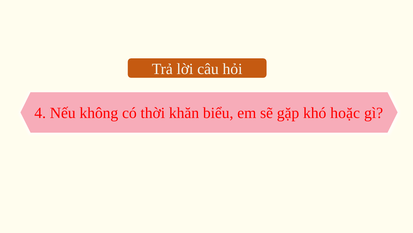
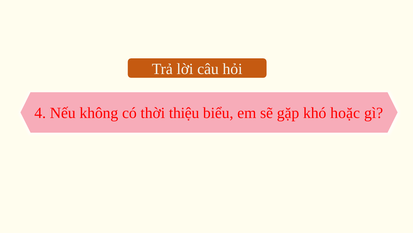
khăn: khăn -> thiệu
